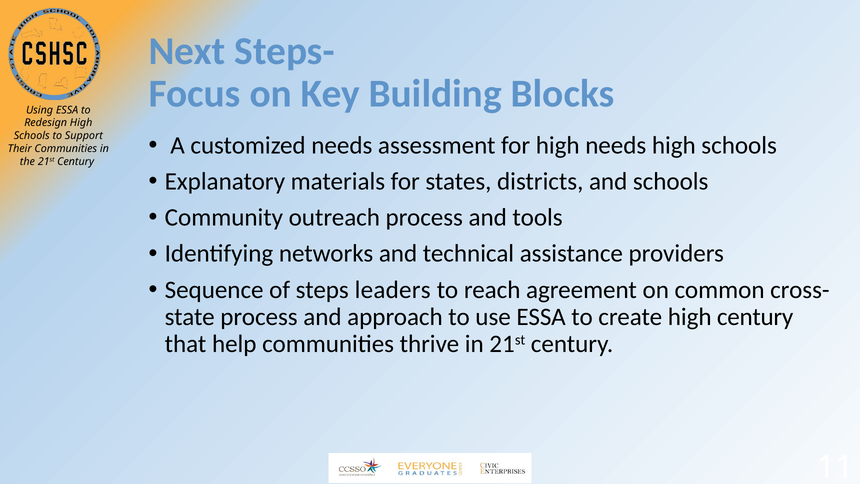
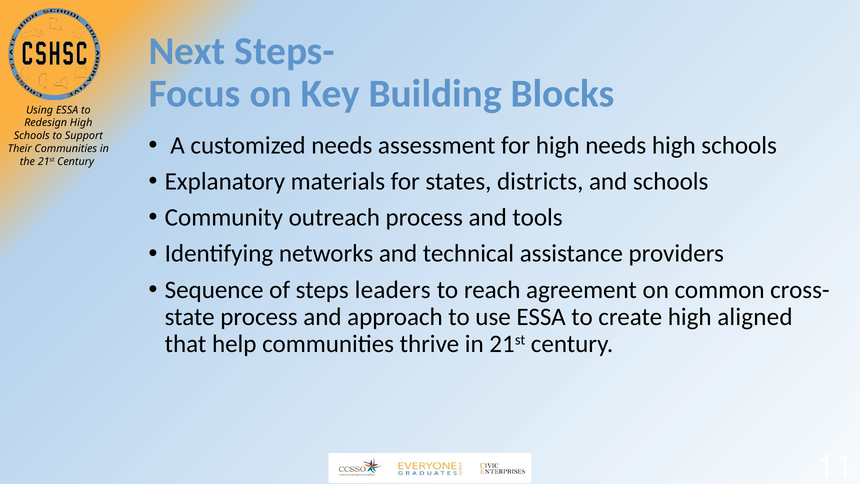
high century: century -> aligned
